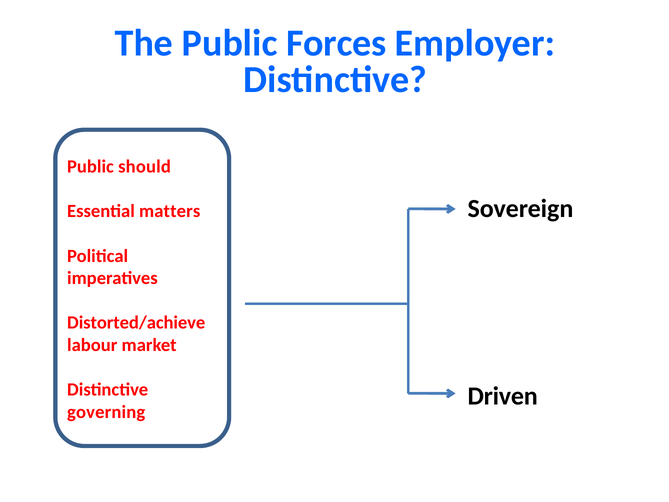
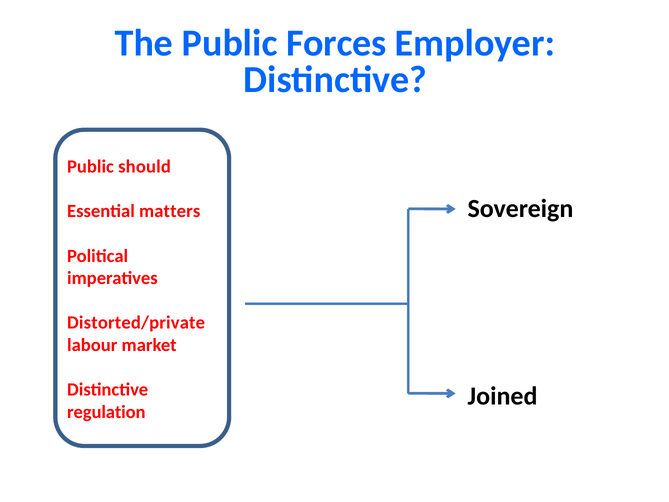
Distorted/achieve: Distorted/achieve -> Distorted/private
Driven: Driven -> Joined
governing: governing -> regulation
